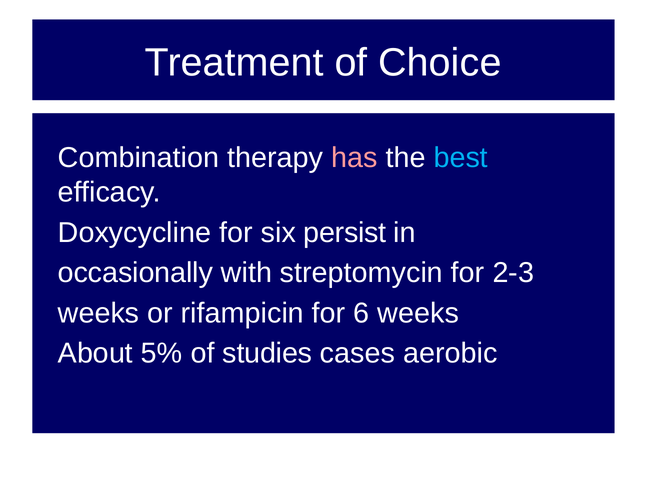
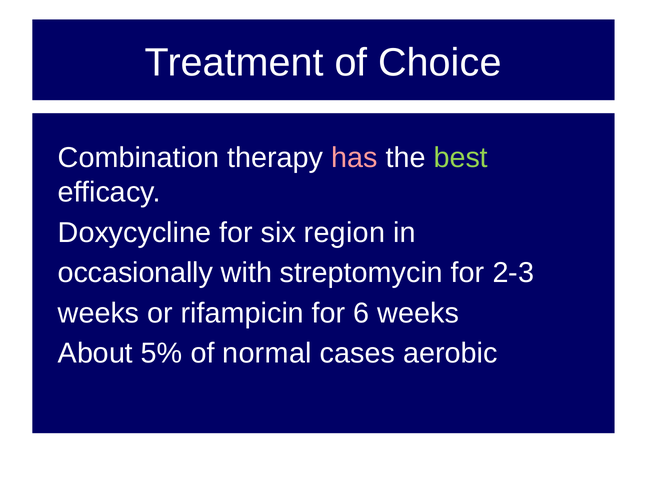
best colour: light blue -> light green
persist: persist -> region
studies: studies -> normal
